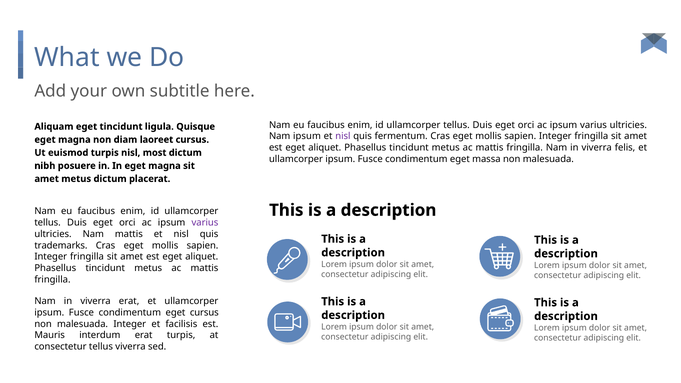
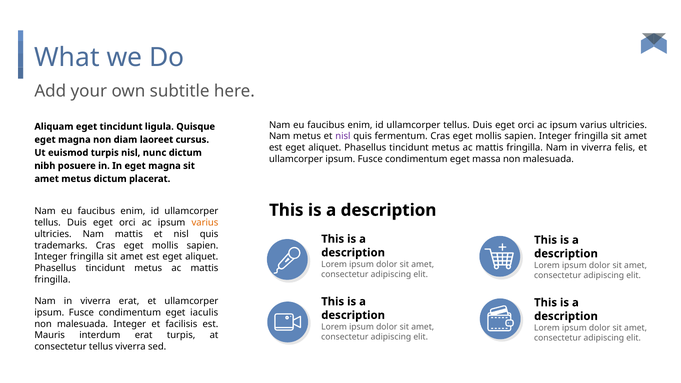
Nam ipsum: ipsum -> metus
most: most -> nunc
varius at (205, 223) colour: purple -> orange
eget cursus: cursus -> iaculis
